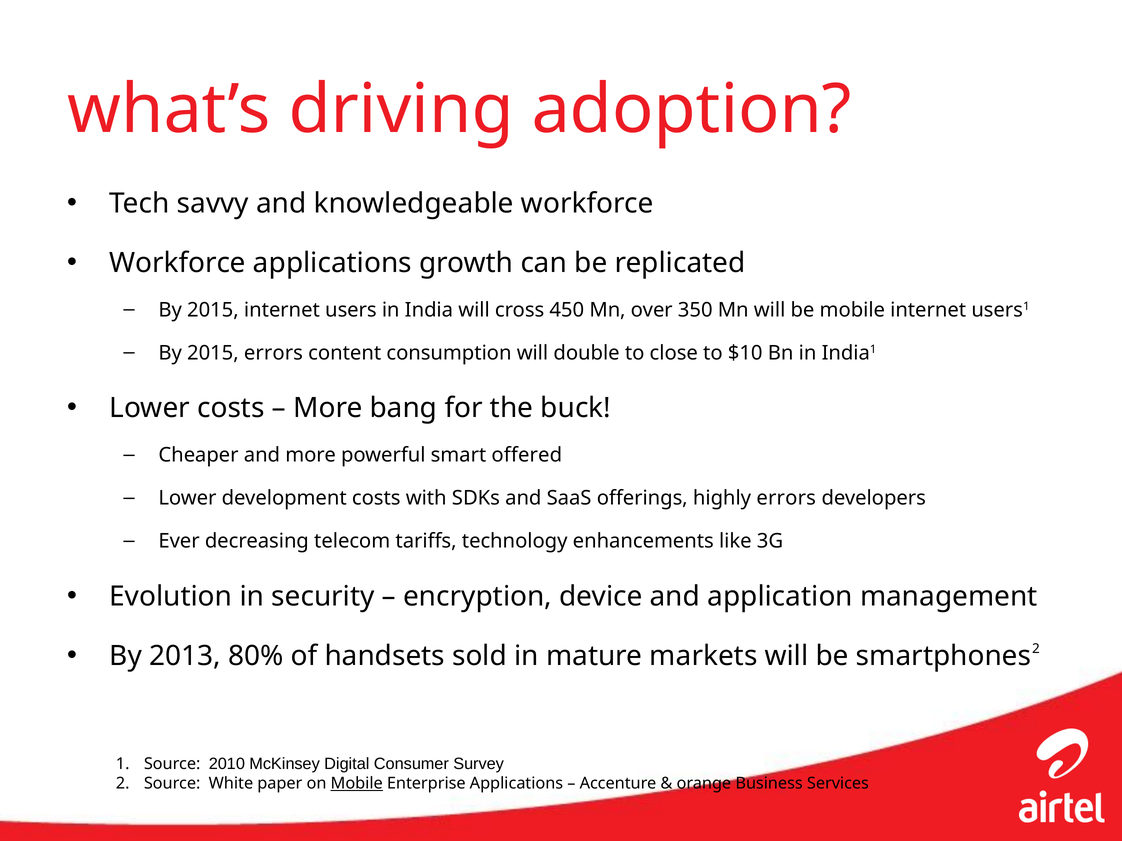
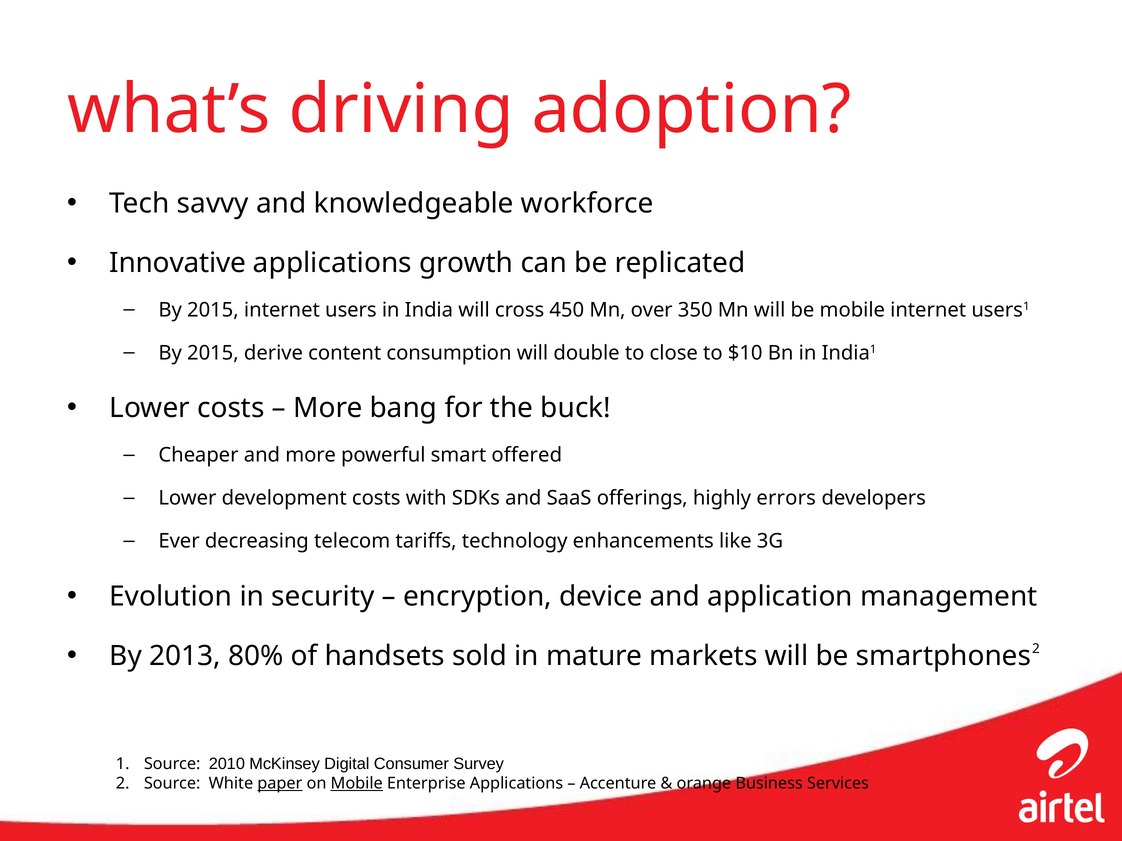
Workforce at (178, 263): Workforce -> Innovative
2015 errors: errors -> derive
paper underline: none -> present
